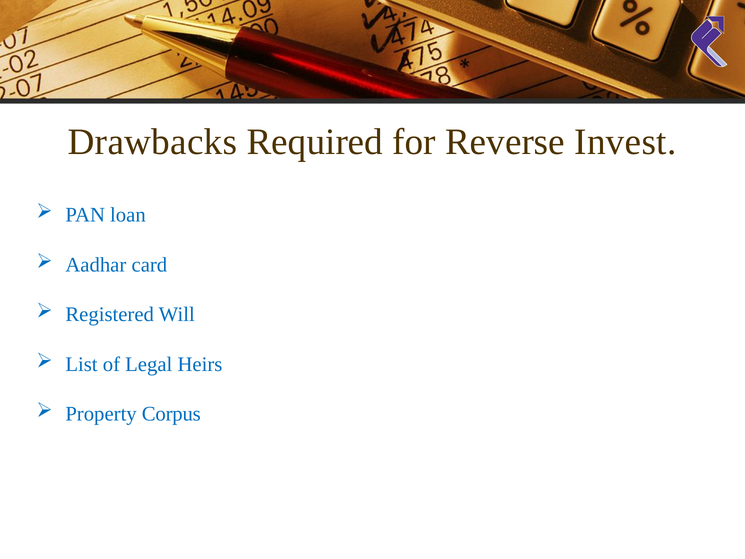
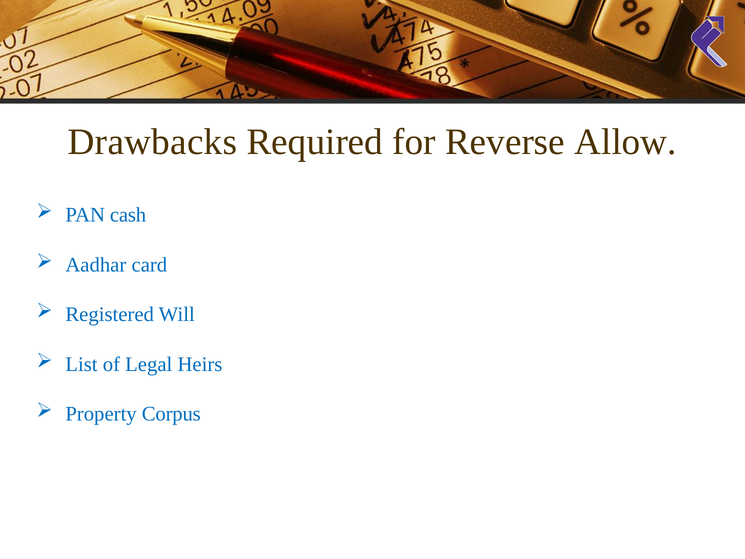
Invest: Invest -> Allow
loan: loan -> cash
